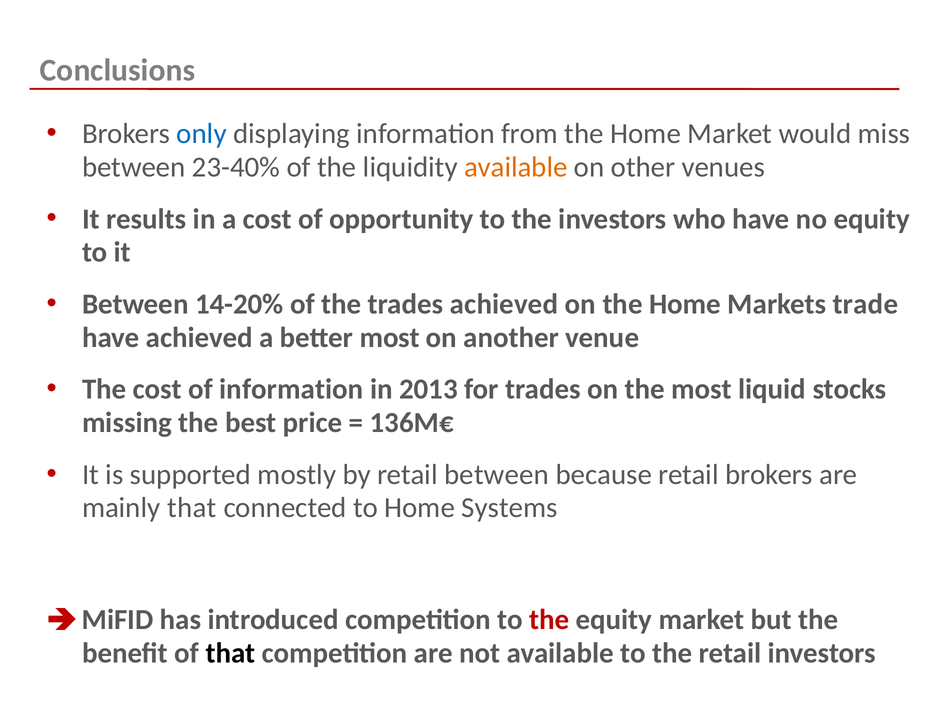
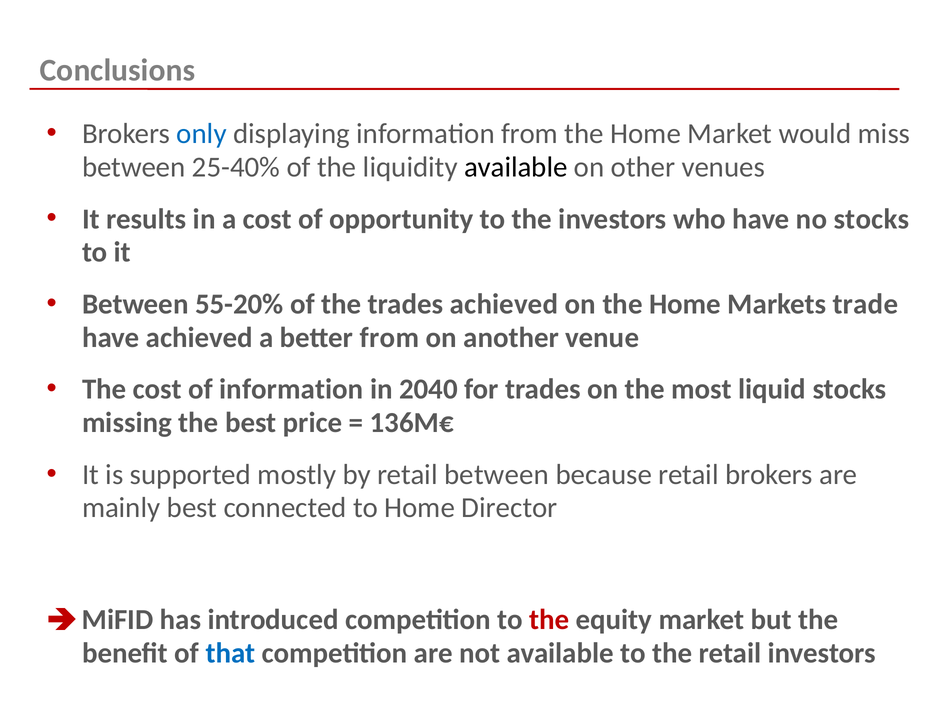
23-40%: 23-40% -> 25-40%
available at (516, 167) colour: orange -> black
no equity: equity -> stocks
14-20%: 14-20% -> 55-20%
better most: most -> from
2013: 2013 -> 2040
mainly that: that -> best
Systems: Systems -> Director
that at (230, 653) colour: black -> blue
